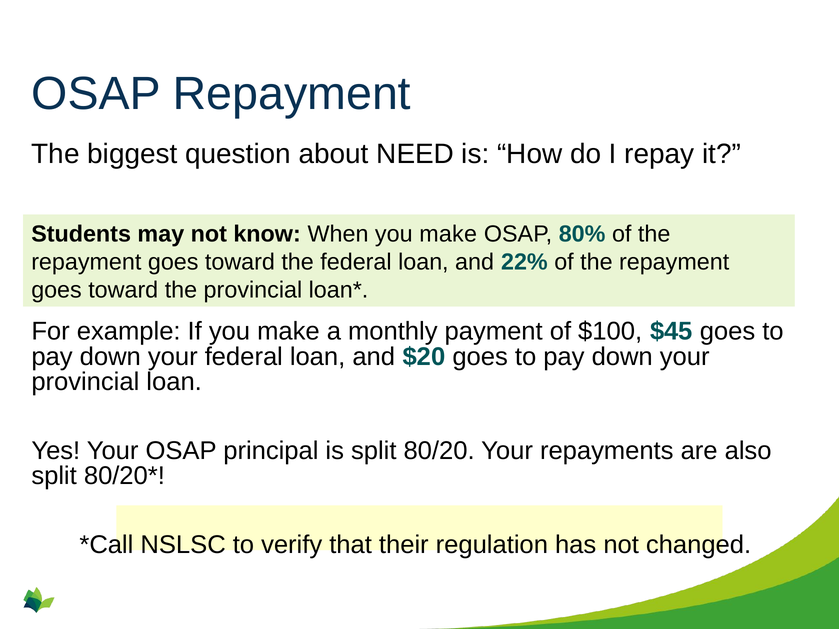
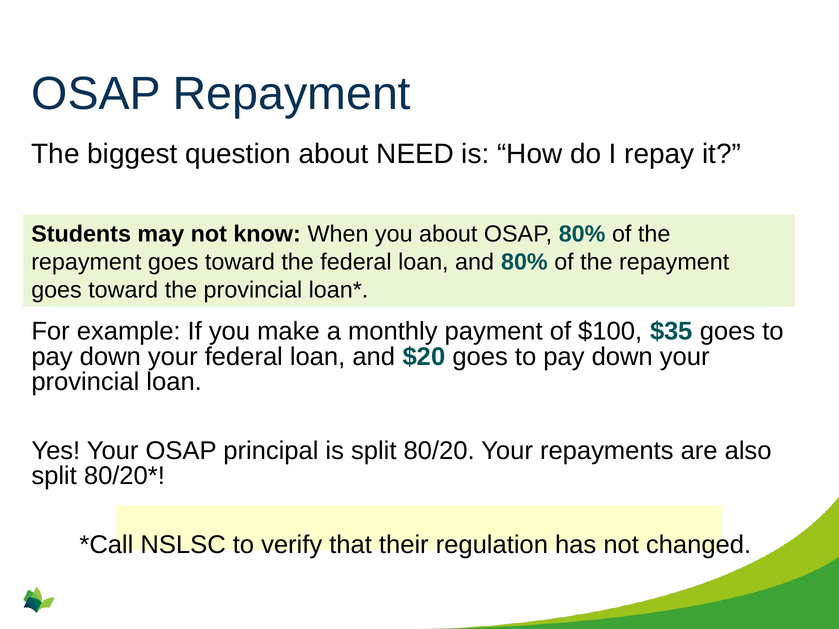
When you make: make -> about
and 22%: 22% -> 80%
$45: $45 -> $35
